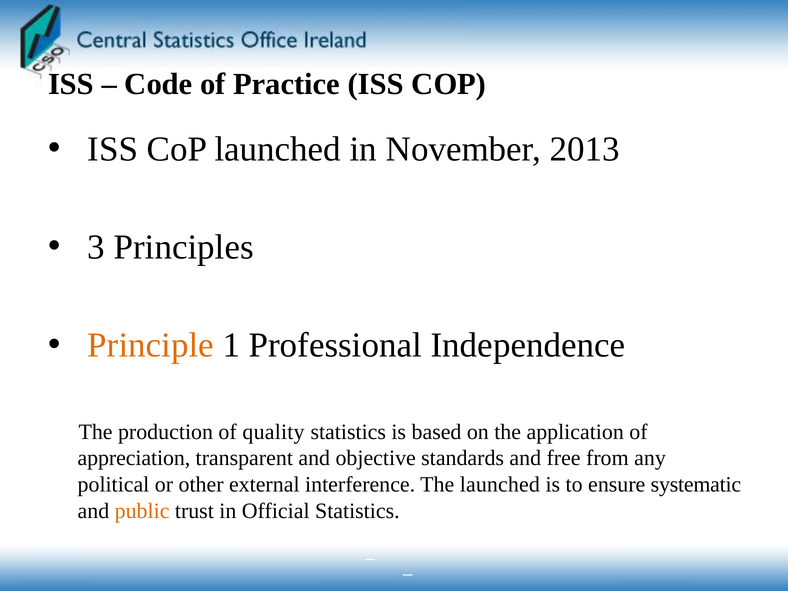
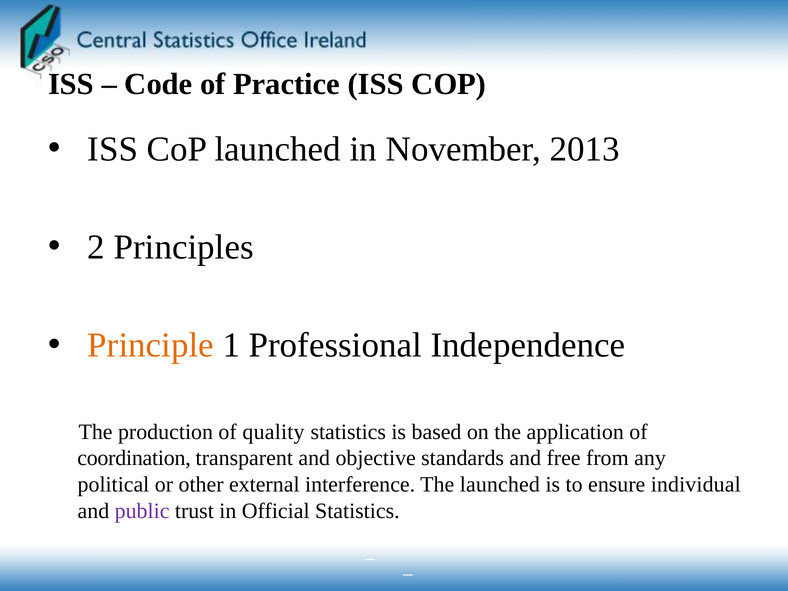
3: 3 -> 2
appreciation: appreciation -> coordination
systematic: systematic -> individual
public colour: orange -> purple
